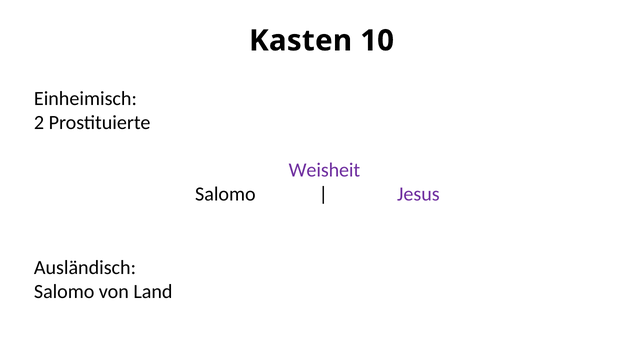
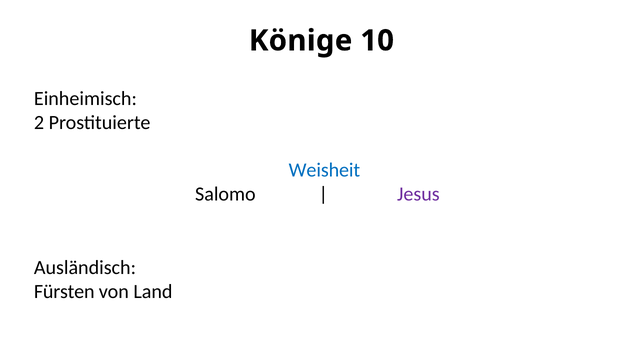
Kasten: Kasten -> Könige
Weisheit colour: purple -> blue
Salomo at (64, 292): Salomo -> Fürsten
